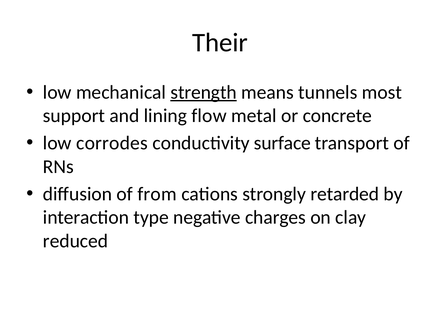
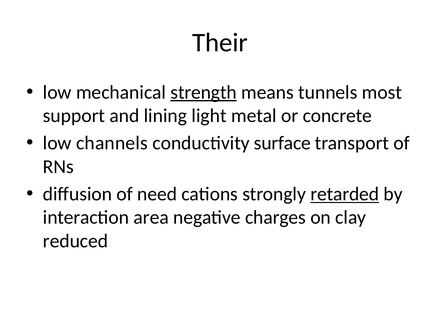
flow: flow -> light
corrodes: corrodes -> channels
from: from -> need
retarded underline: none -> present
type: type -> area
